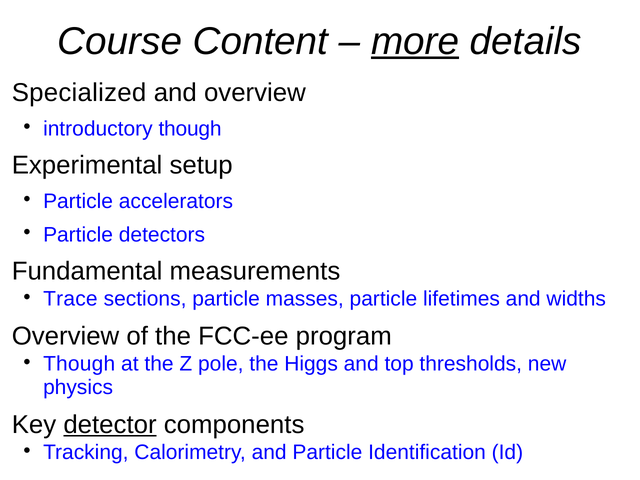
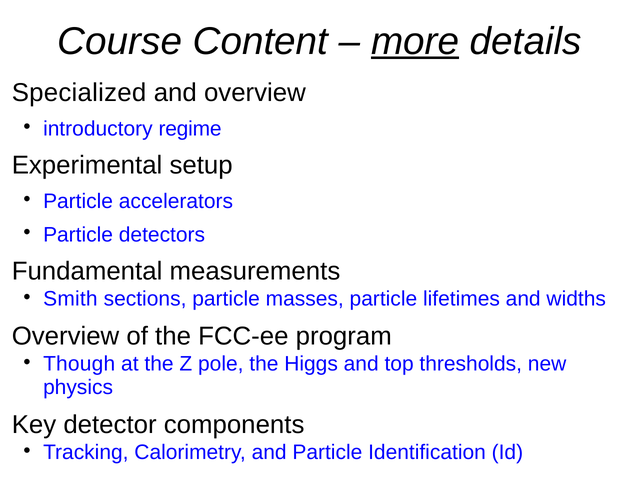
introductory though: though -> regime
Trace: Trace -> Smith
detector underline: present -> none
